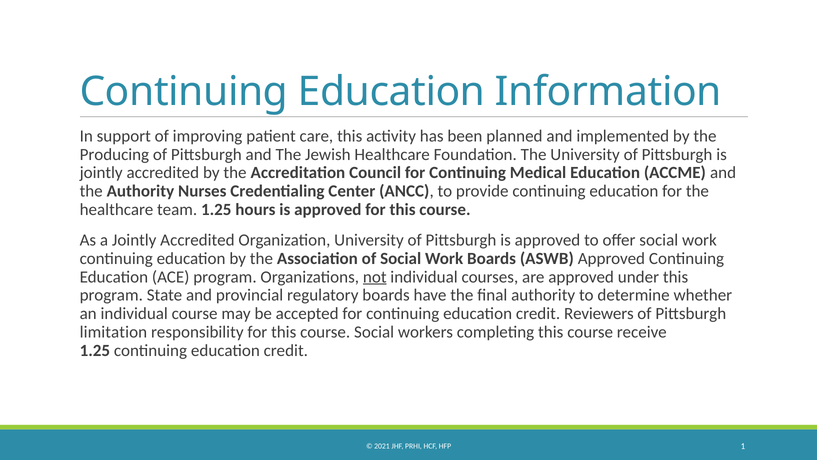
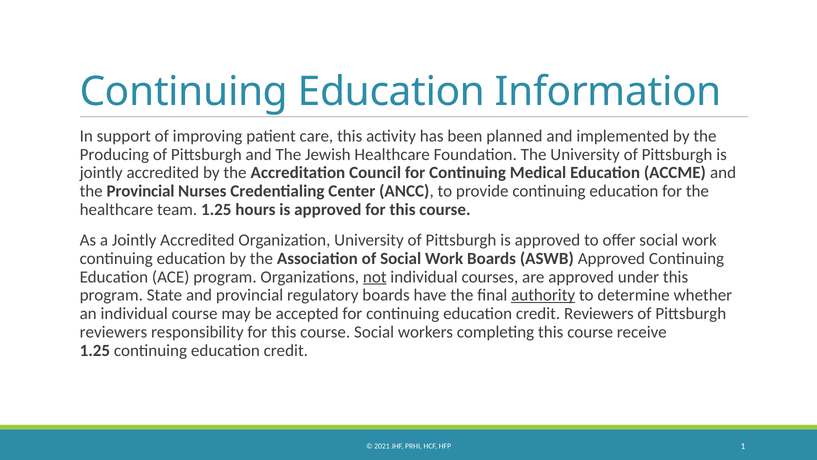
the Authority: Authority -> Provincial
authority at (543, 295) underline: none -> present
limitation at (113, 332): limitation -> reviewers
